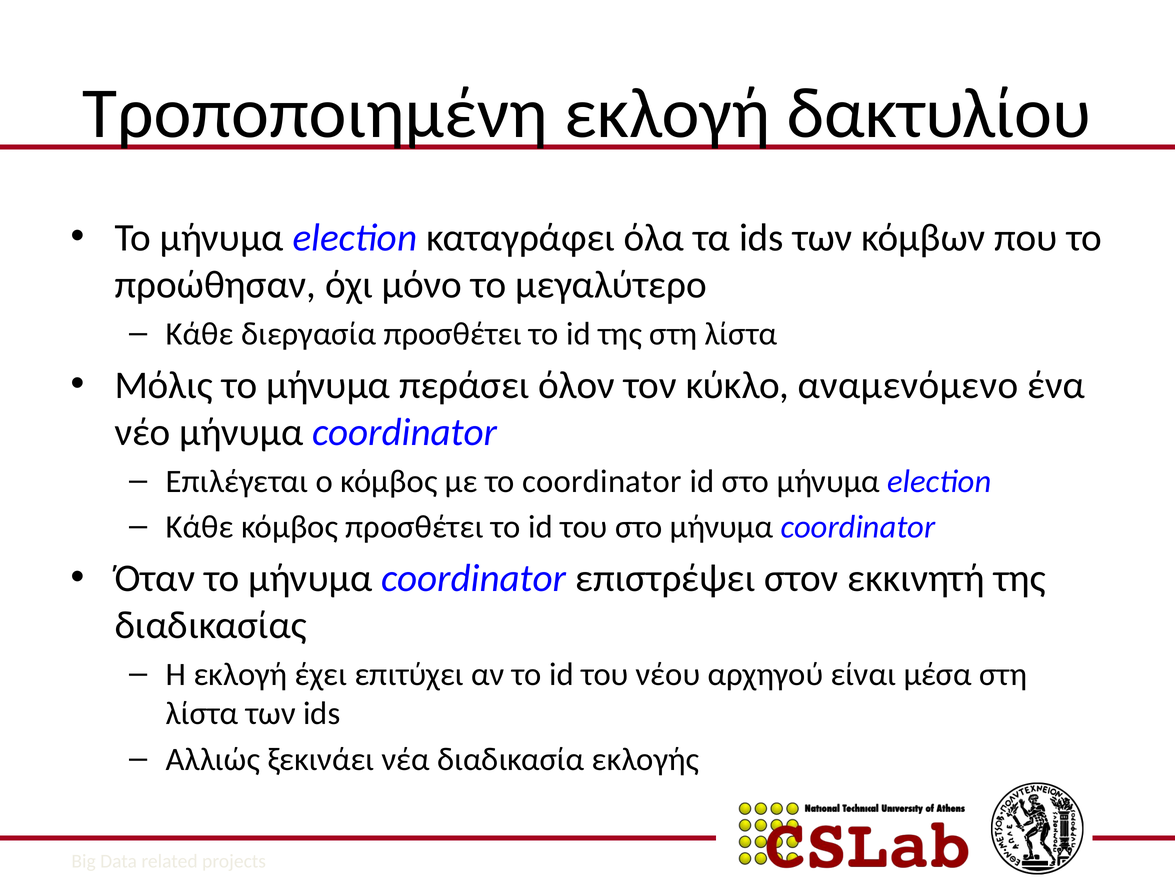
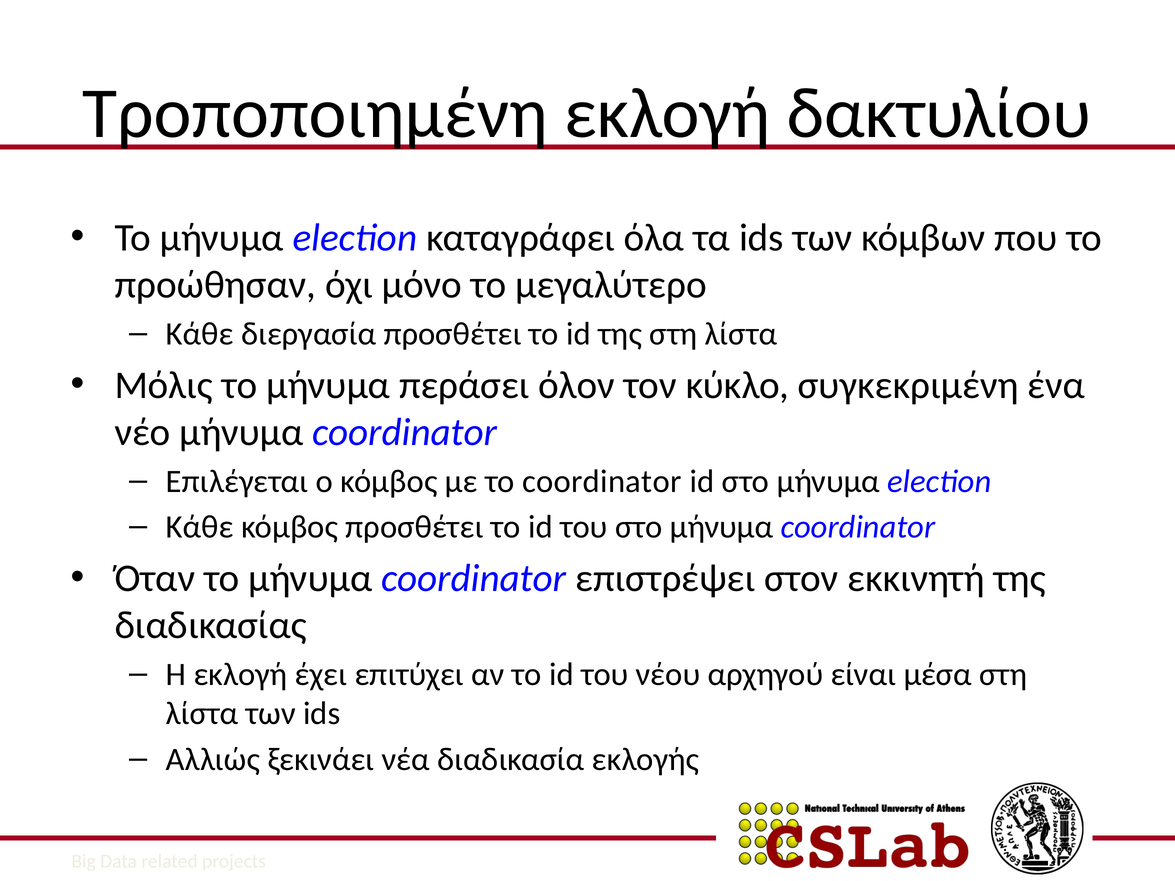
αναμενόμενο: αναμενόμενο -> συγκεκριμένη
